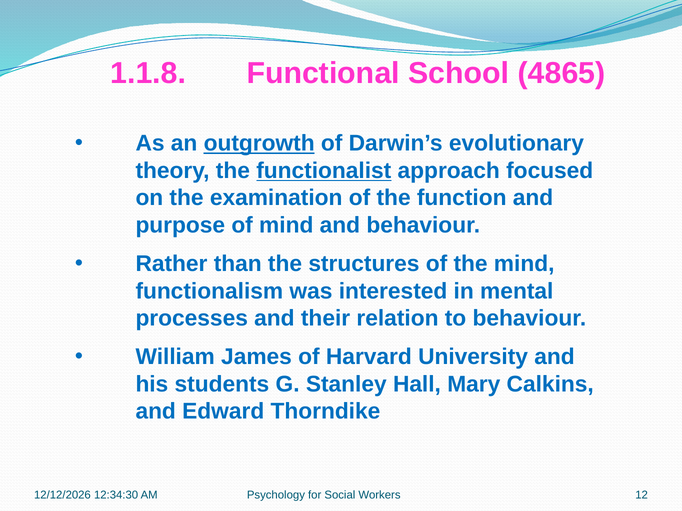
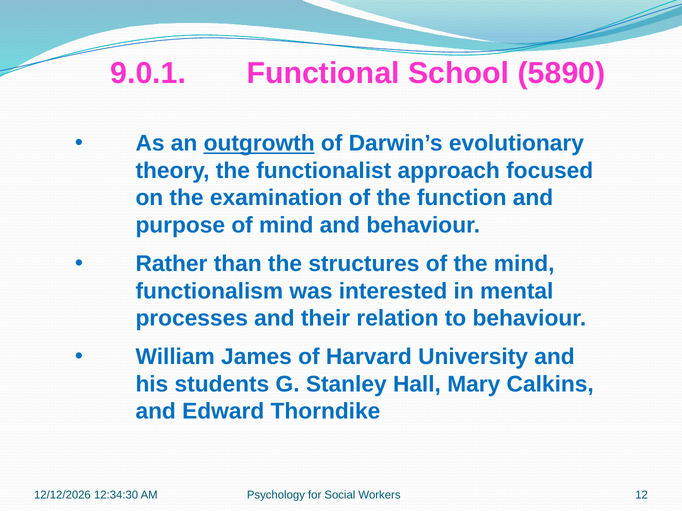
1.1.8: 1.1.8 -> 9.0.1
4865: 4865 -> 5890
functionalist underline: present -> none
